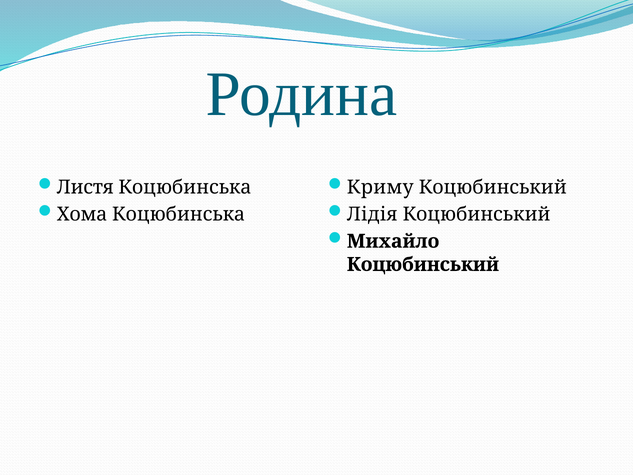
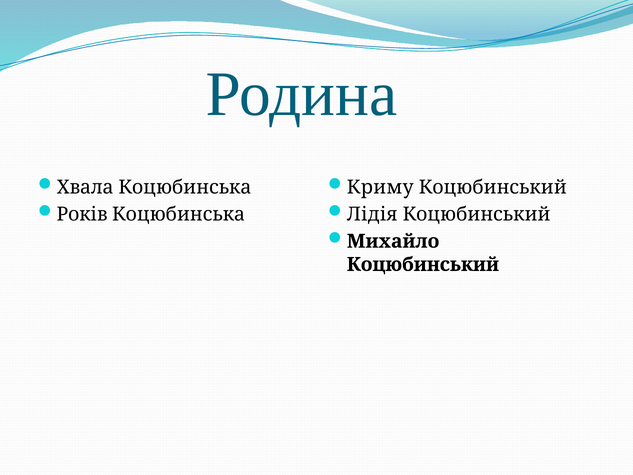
Листя: Листя -> Хвала
Хома: Хома -> Років
